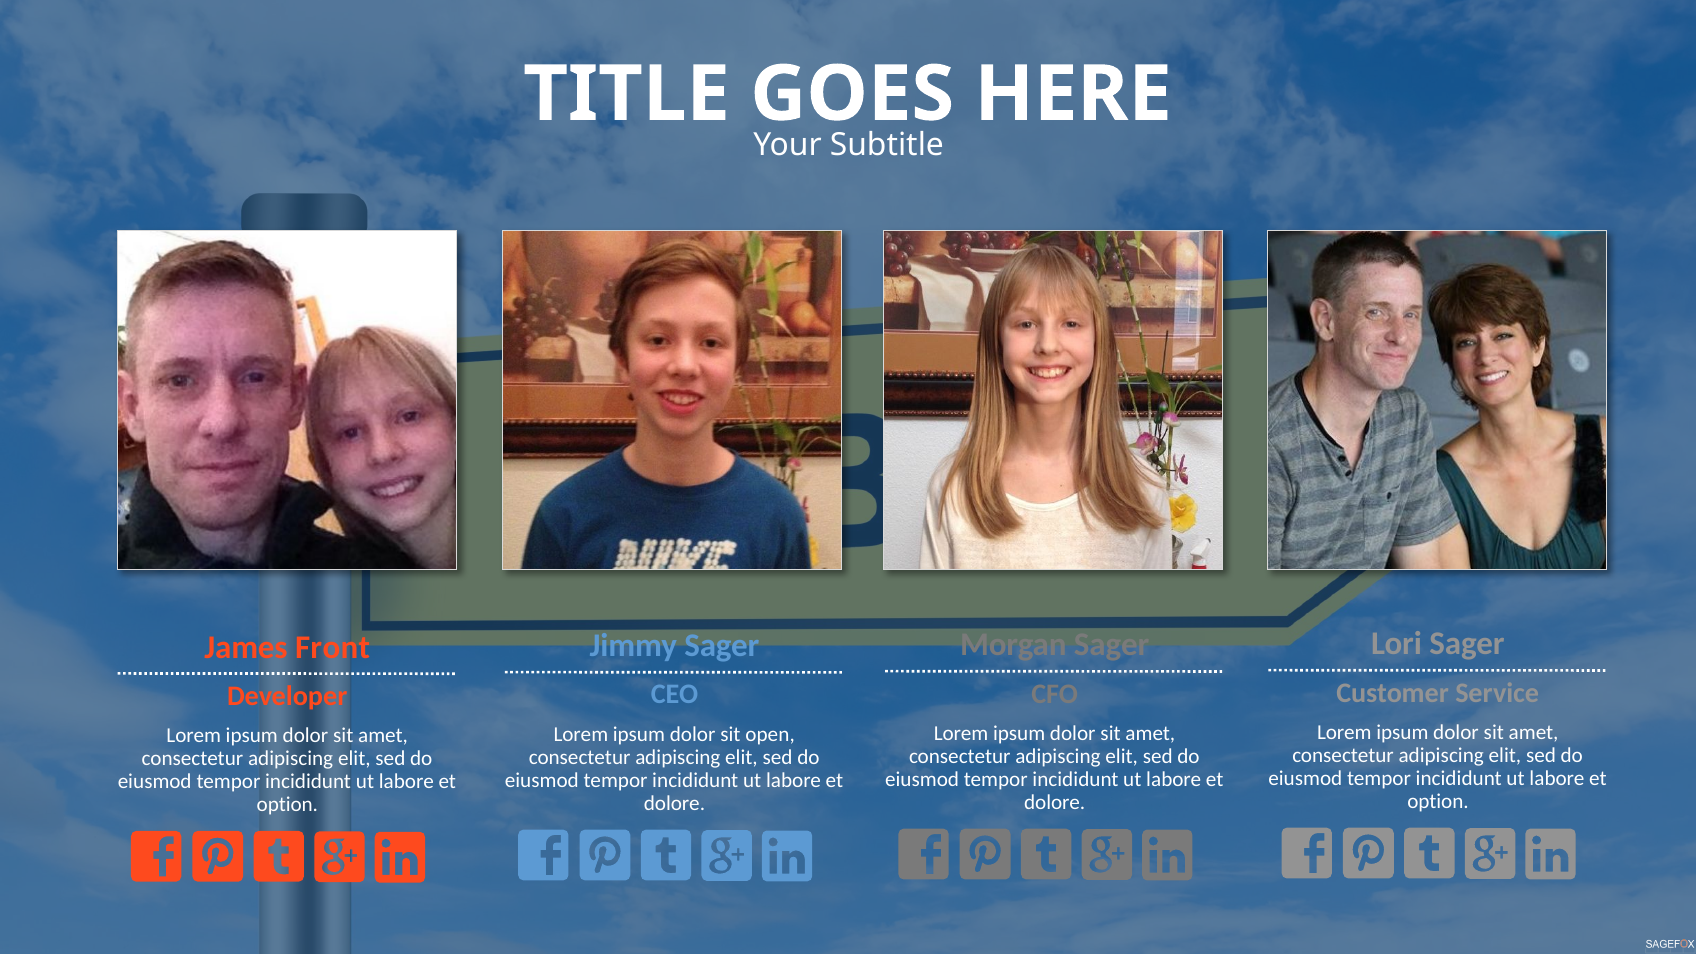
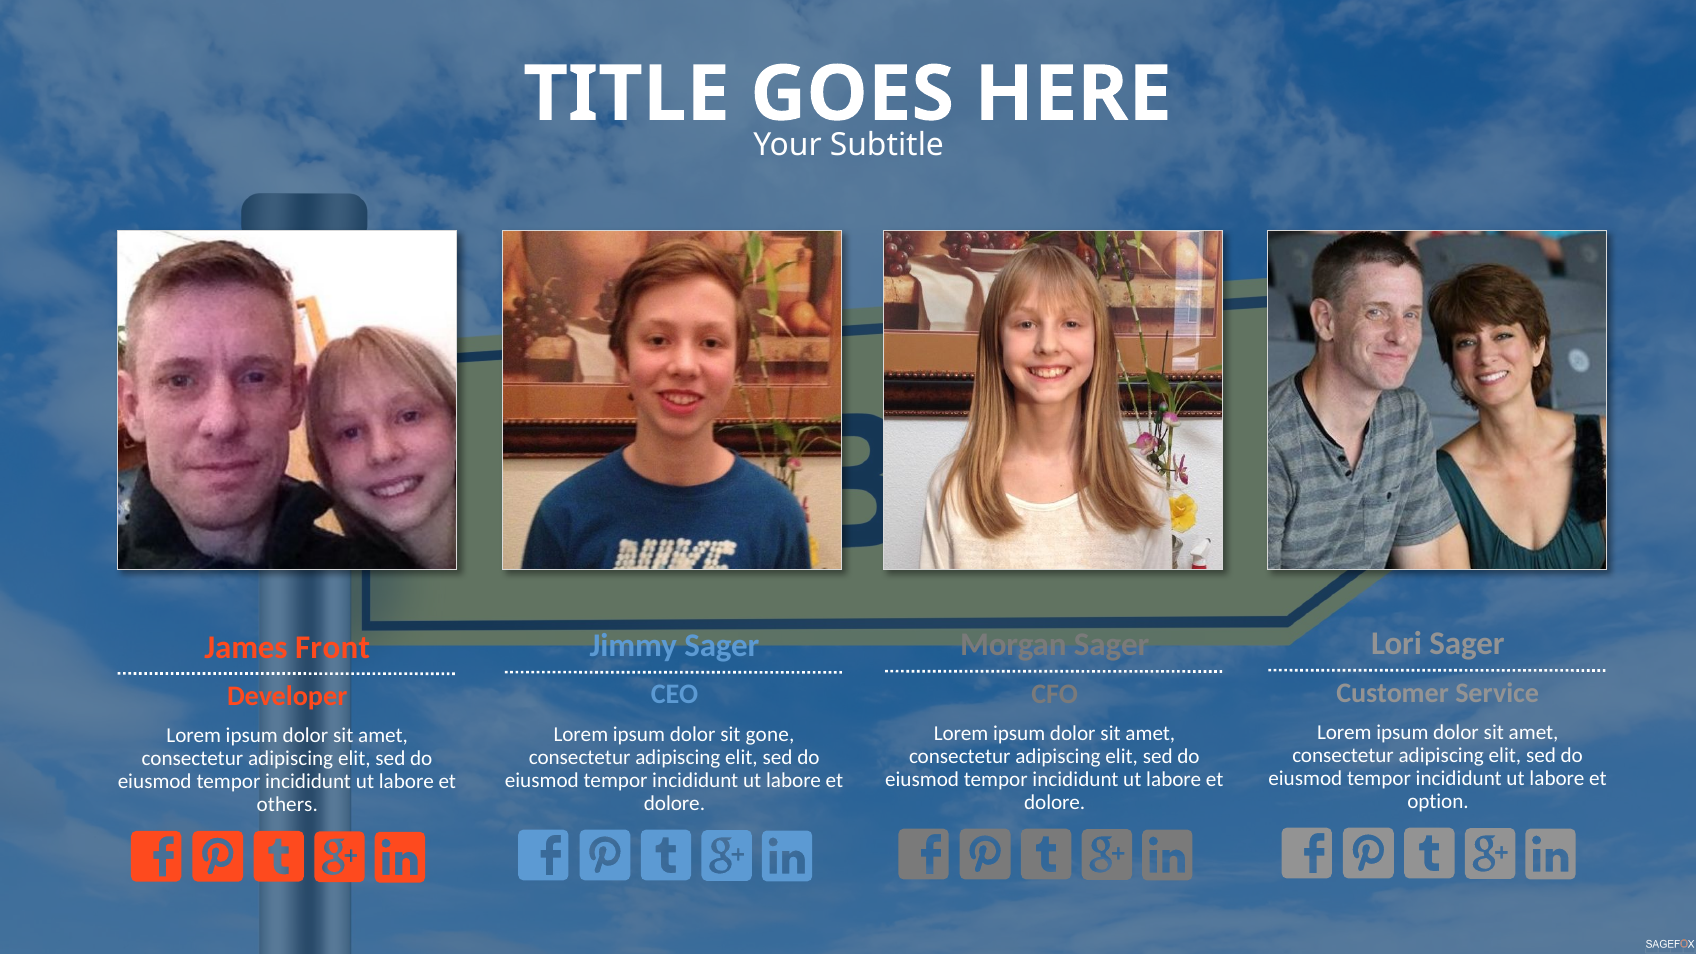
open: open -> gone
option at (287, 804): option -> others
